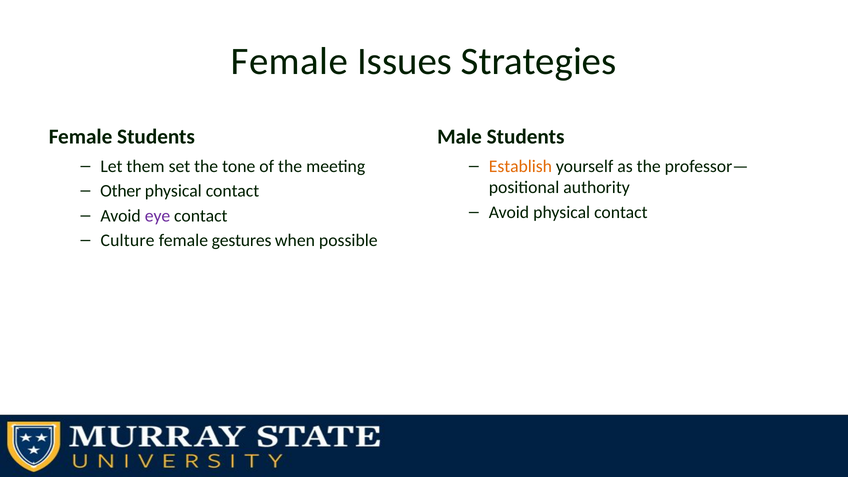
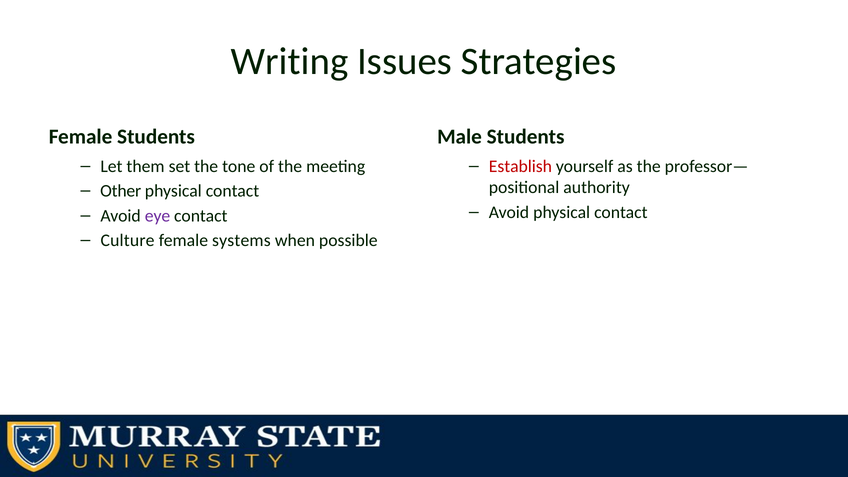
Female at (289, 62): Female -> Writing
Establish colour: orange -> red
gestures: gestures -> systems
